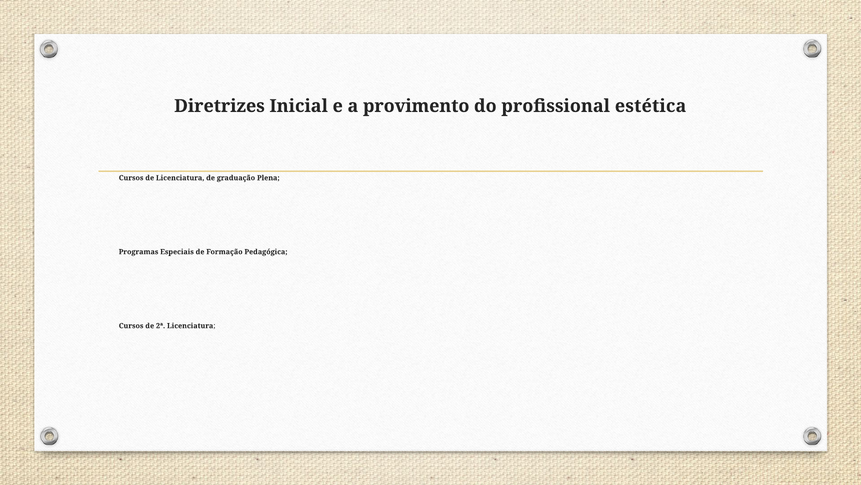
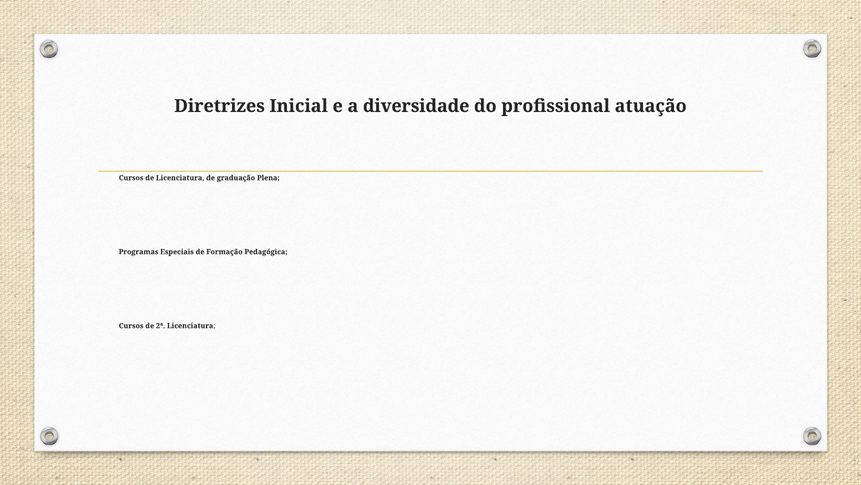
provimento: provimento -> diversidade
estética: estética -> atuação
